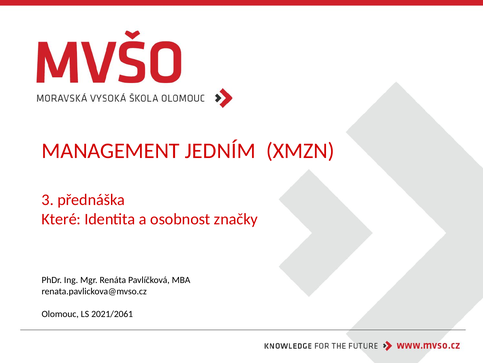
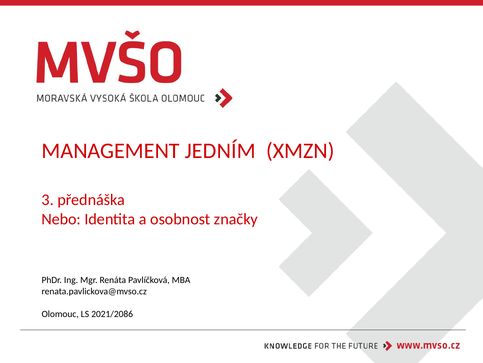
Které: Které -> Nebo
2021/2061: 2021/2061 -> 2021/2086
